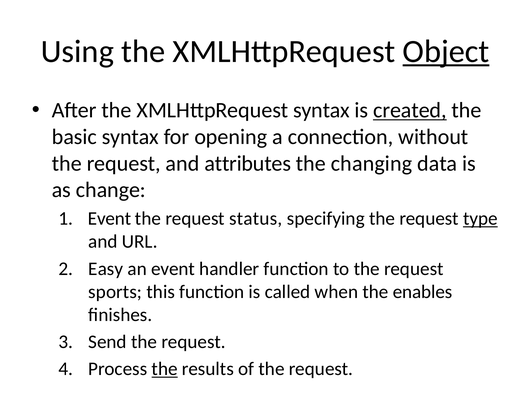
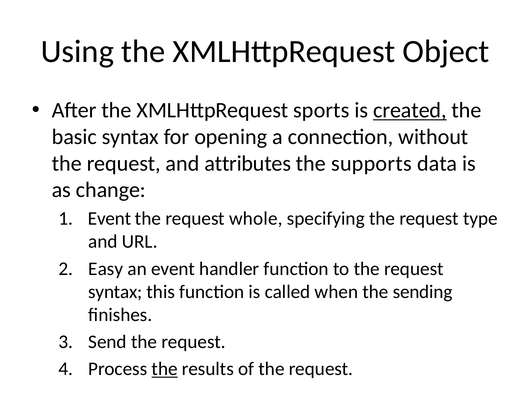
Object underline: present -> none
XMLHttpRequest syntax: syntax -> sports
changing: changing -> supports
status: status -> whole
type underline: present -> none
sports at (115, 292): sports -> syntax
enables: enables -> sending
